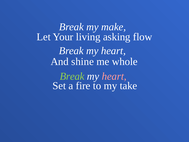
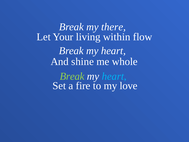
make: make -> there
asking: asking -> within
heart at (114, 76) colour: pink -> light blue
take: take -> love
